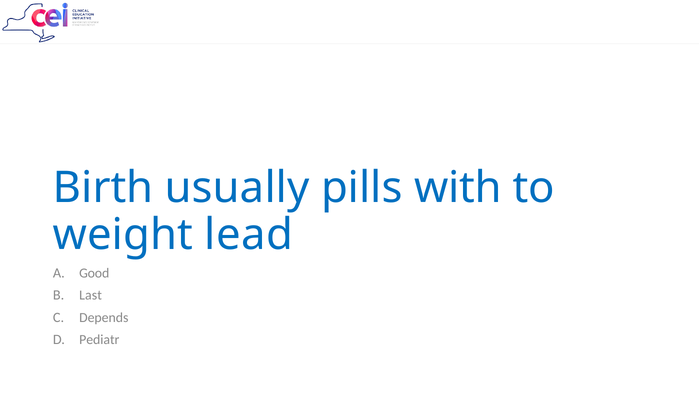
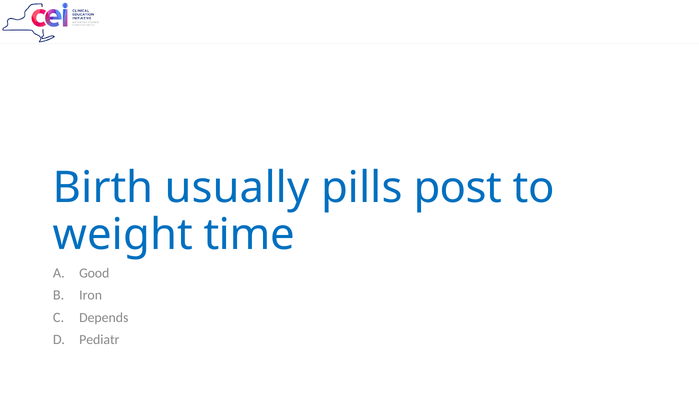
with: with -> post
lead: lead -> time
Last: Last -> Iron
